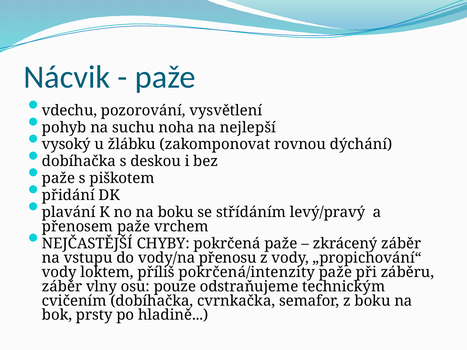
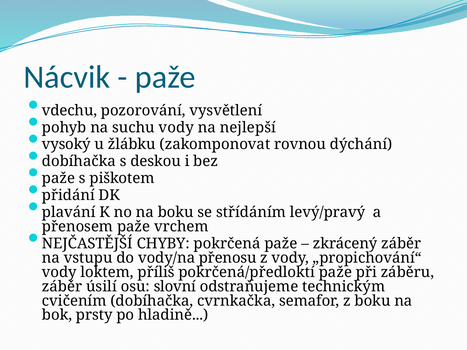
suchu noha: noha -> vody
pokrčená/intenzity: pokrčená/intenzity -> pokrčená/předloktí
vlny: vlny -> úsilí
pouze: pouze -> slovní
